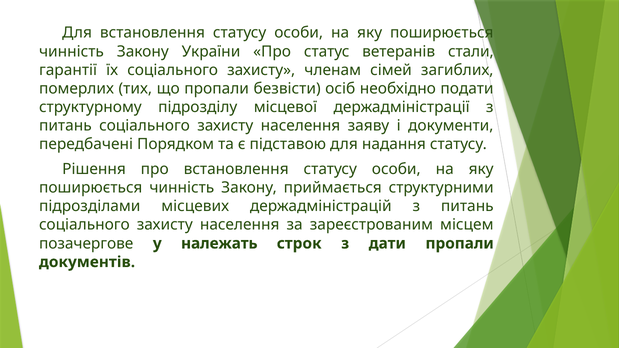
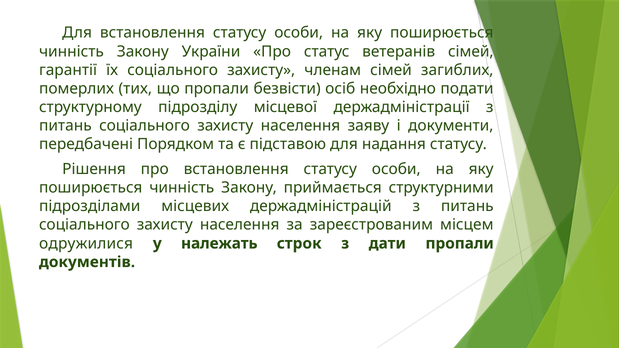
ветеранів стали: стали -> сімей
позачергове: позачергове -> одружилися
